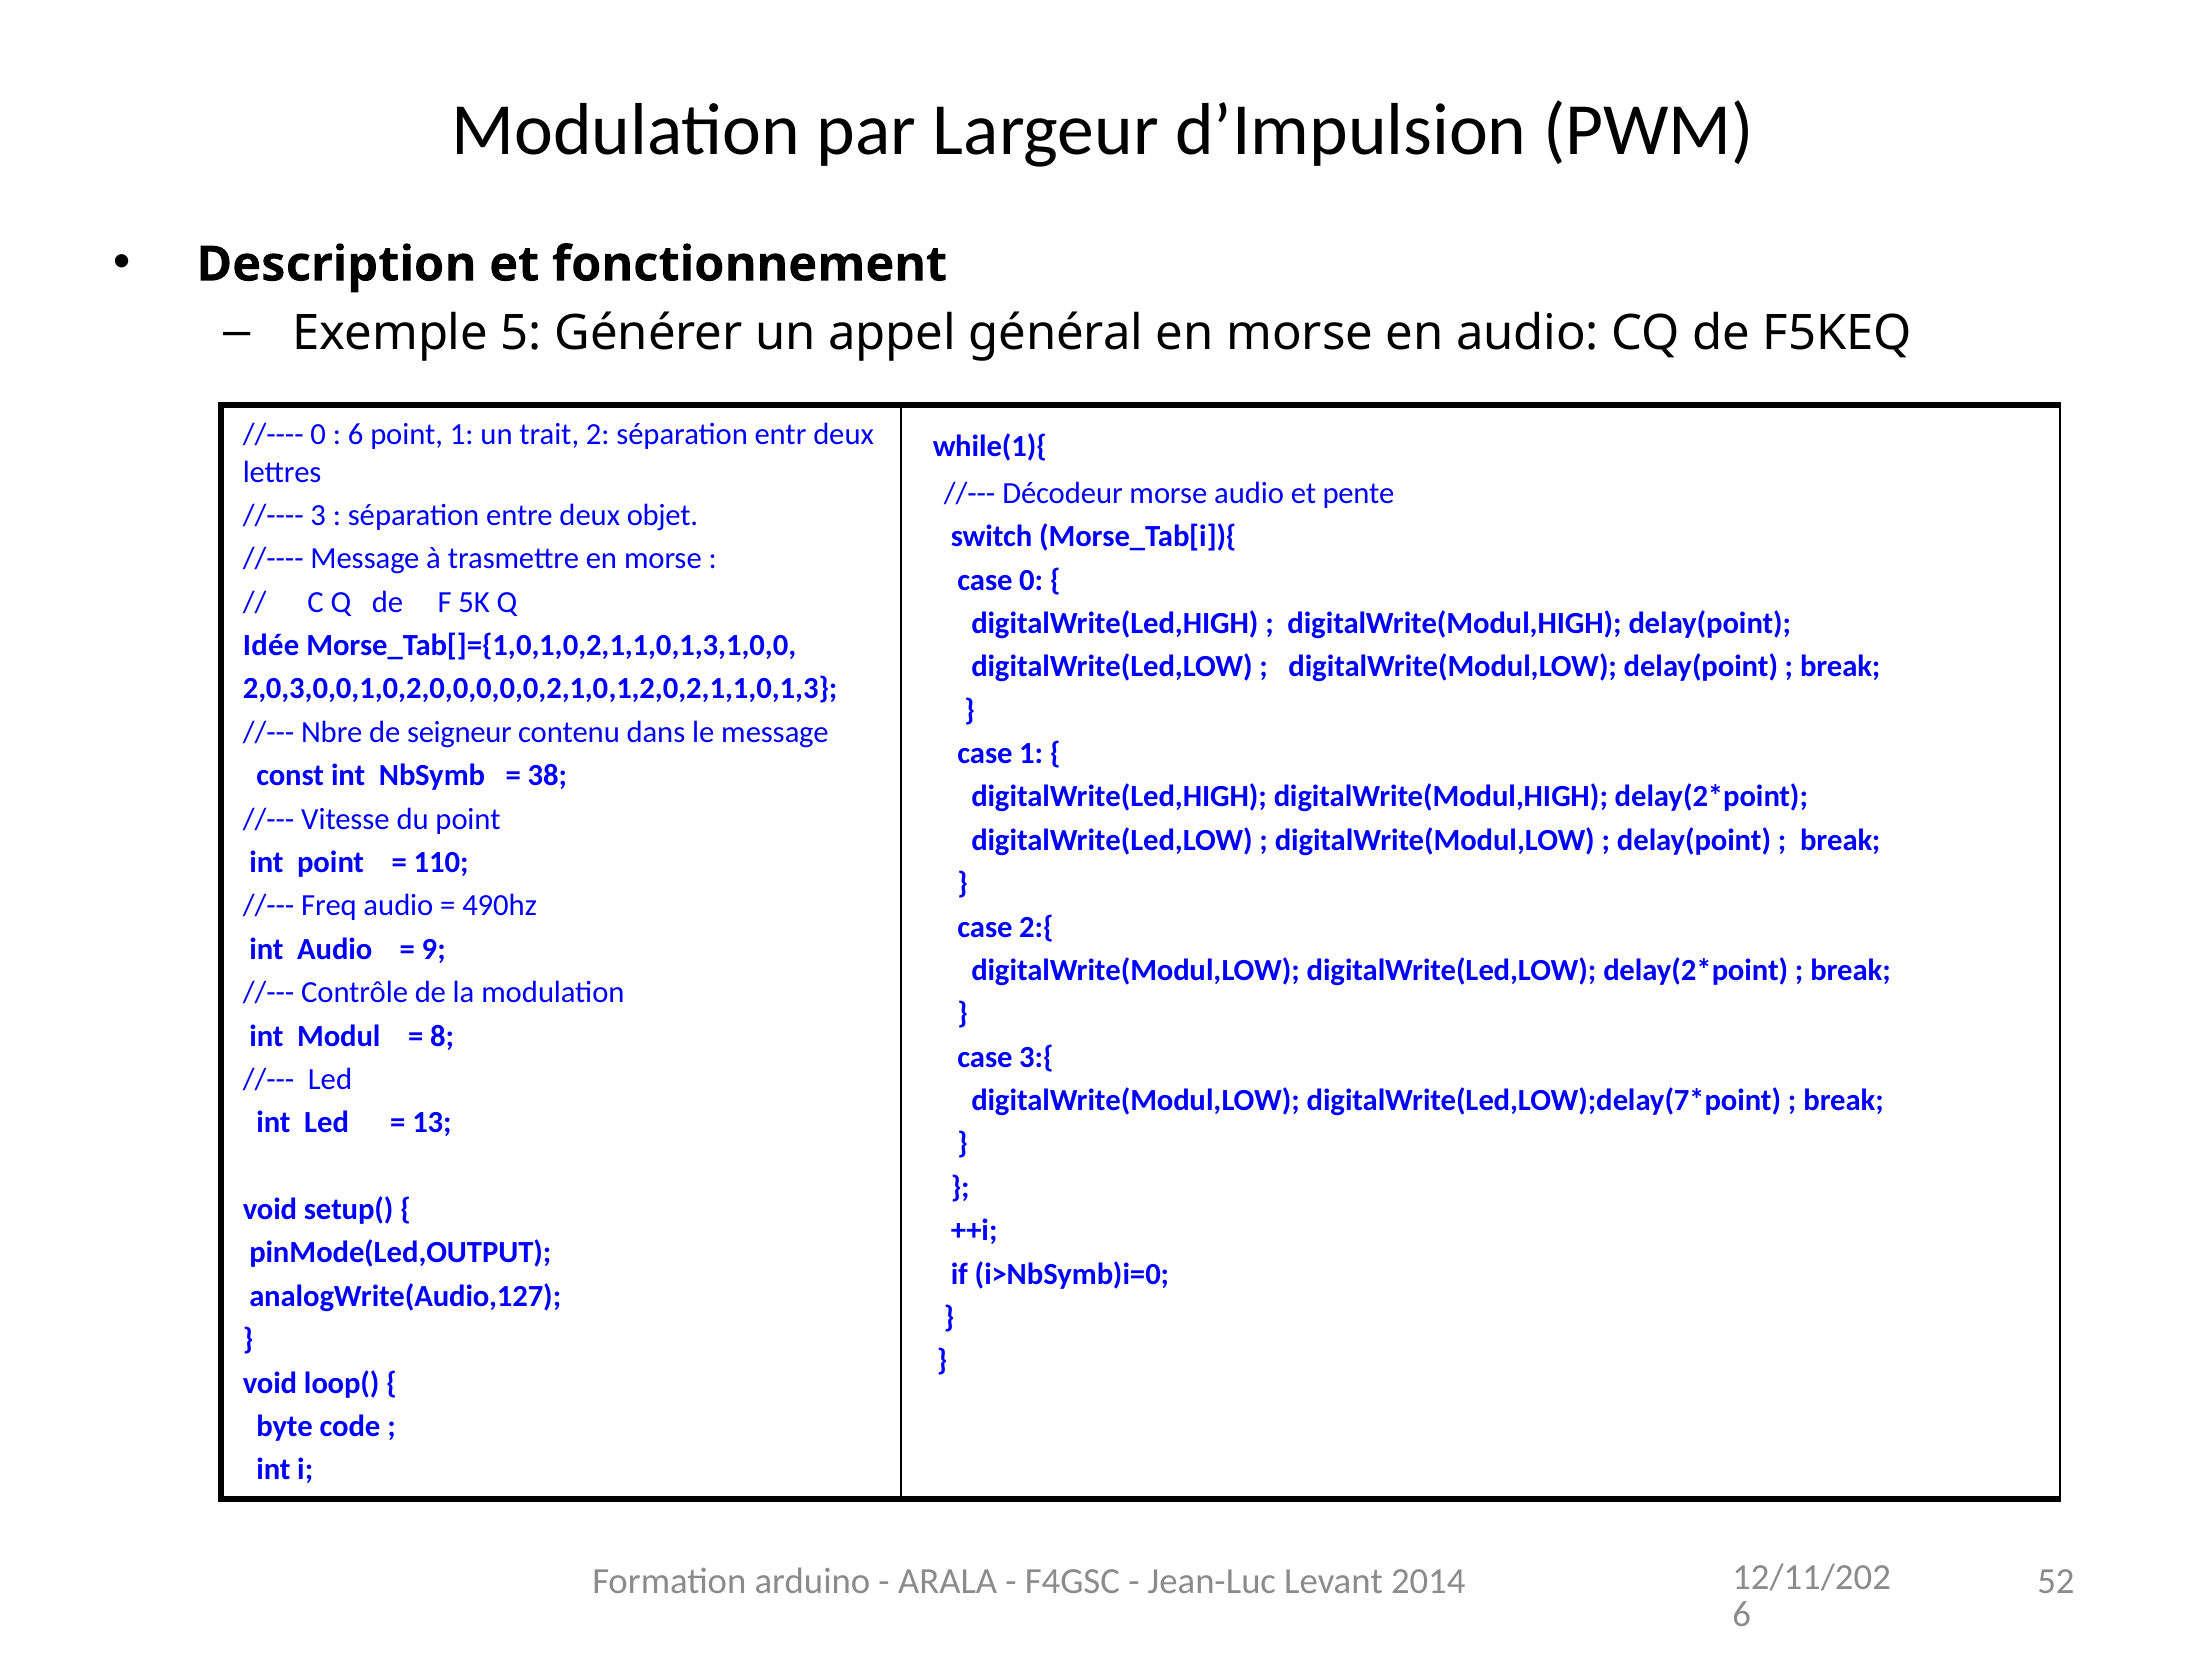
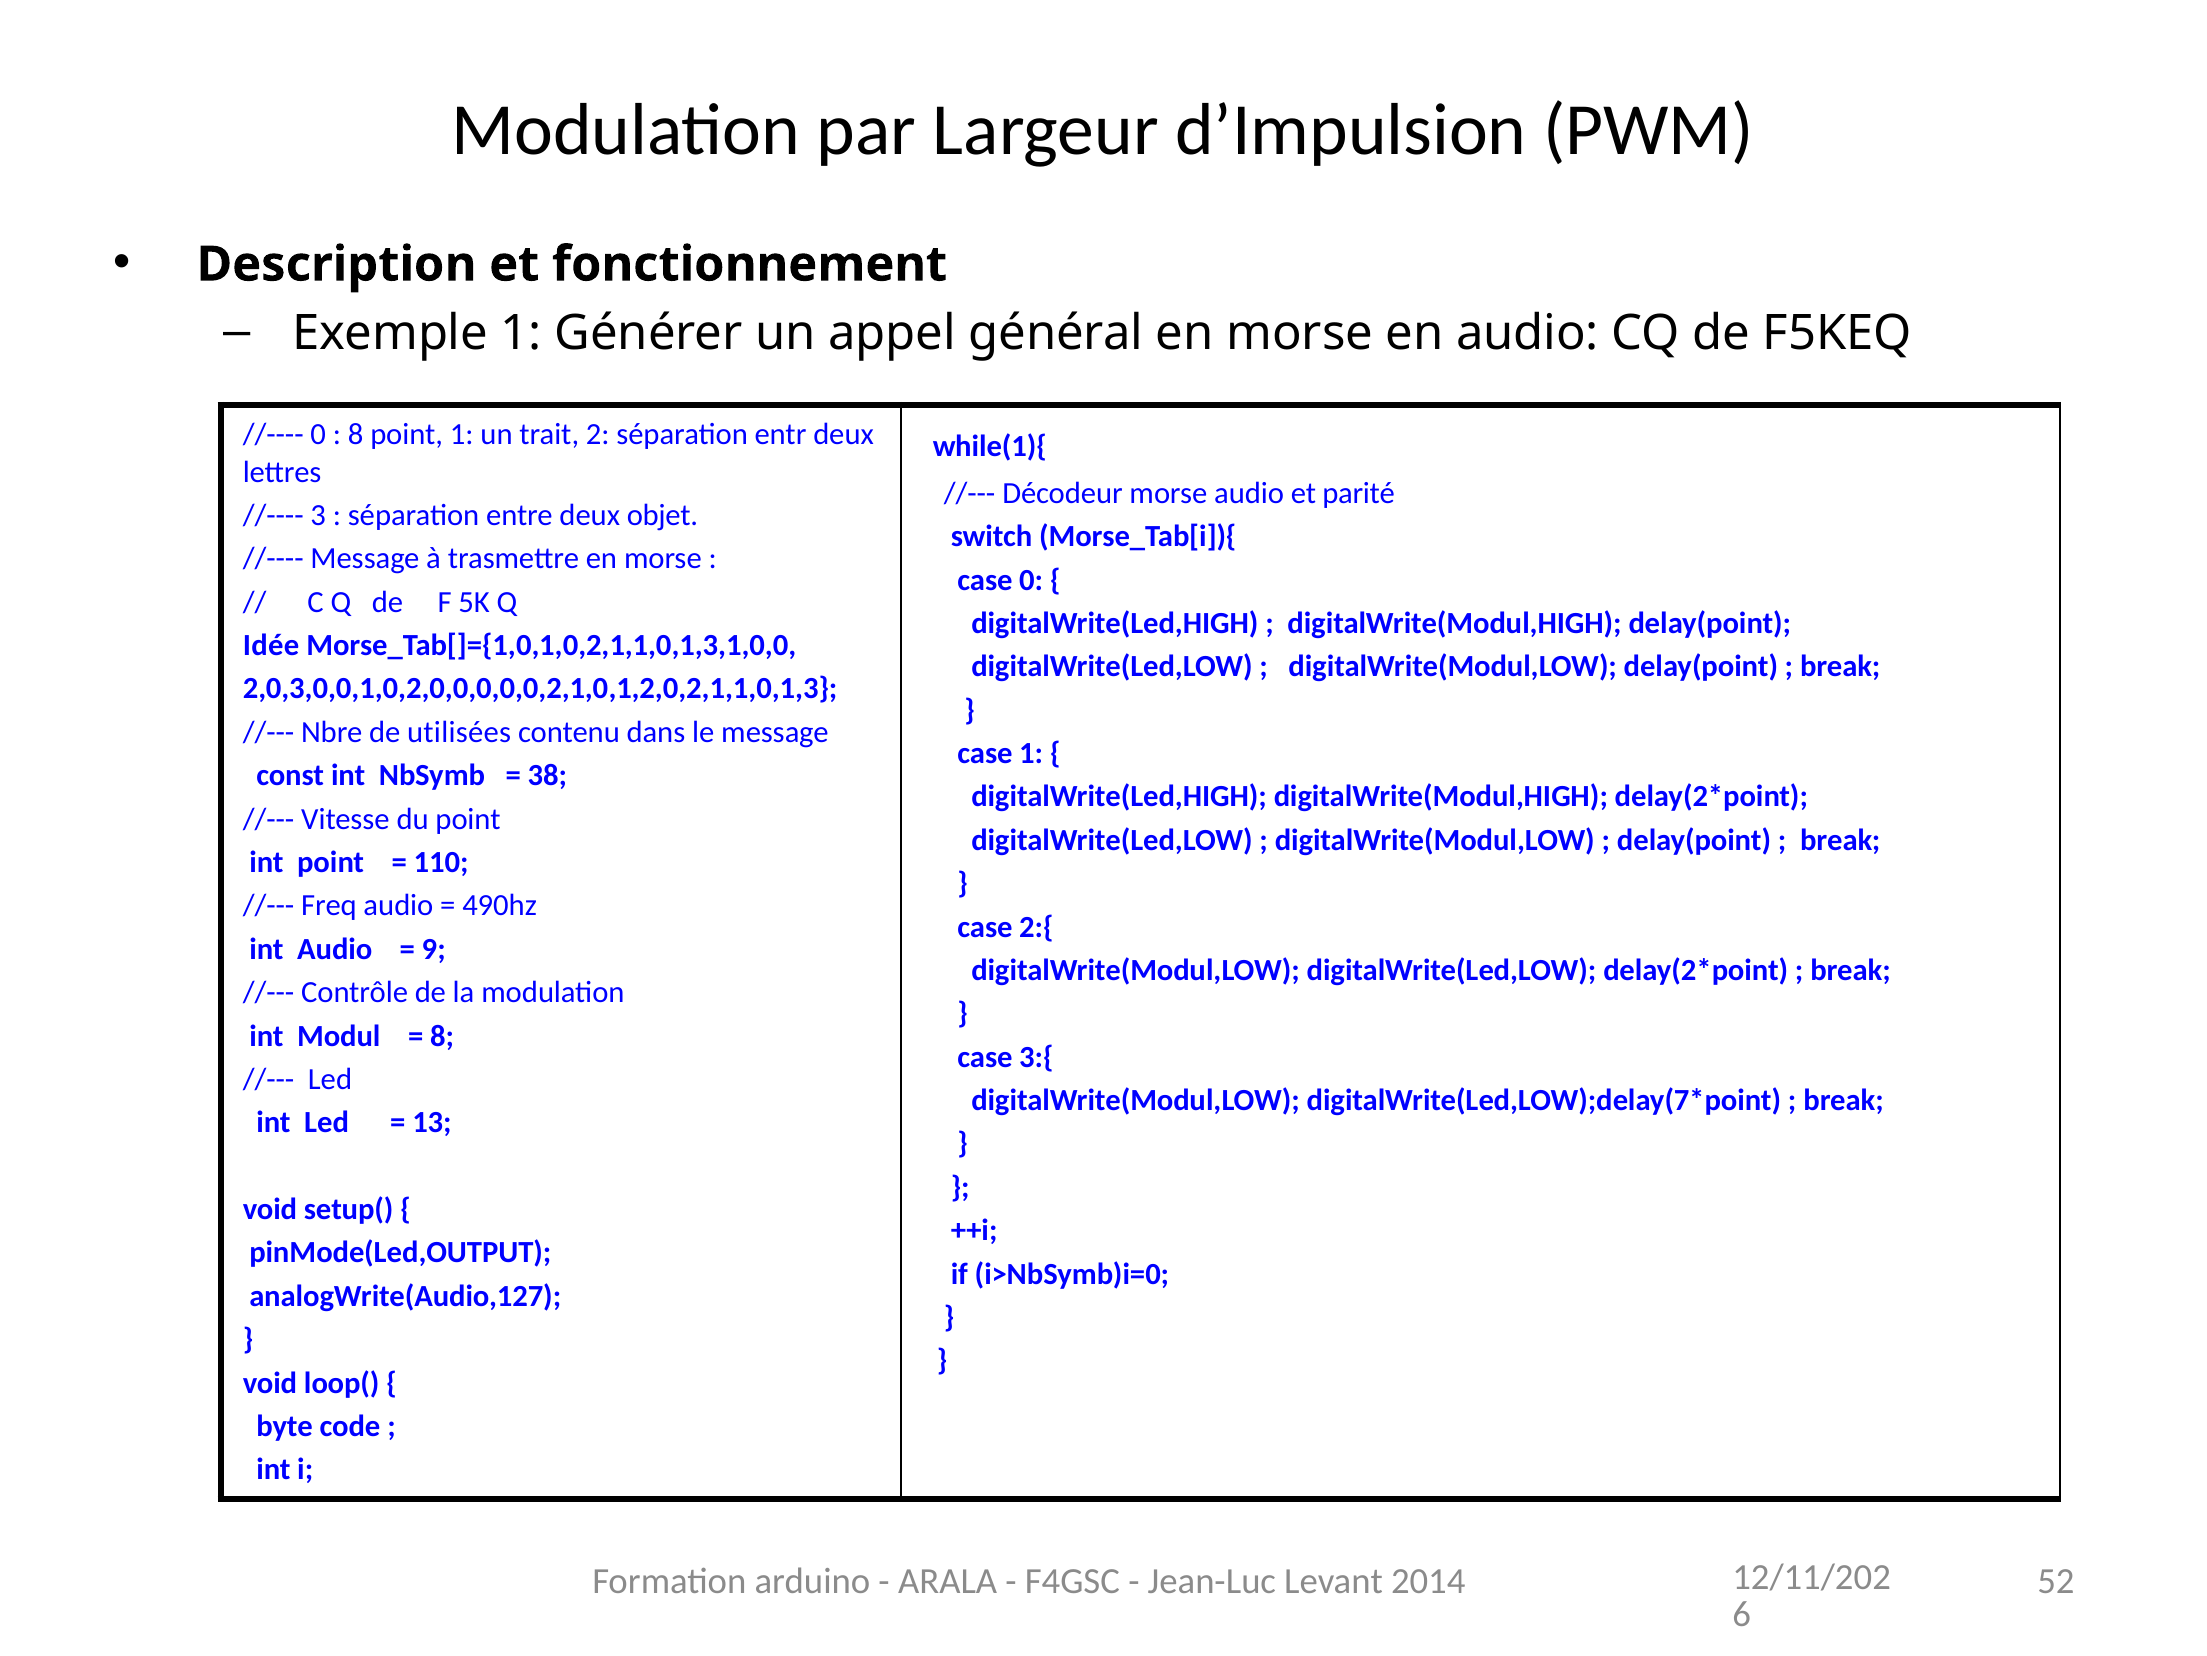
Exemple 5: 5 -> 1
6 at (356, 435): 6 -> 8
pente: pente -> parité
seigneur: seigneur -> utilisées
